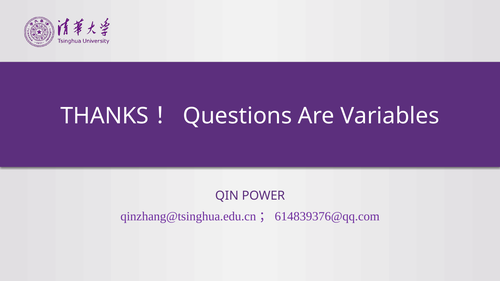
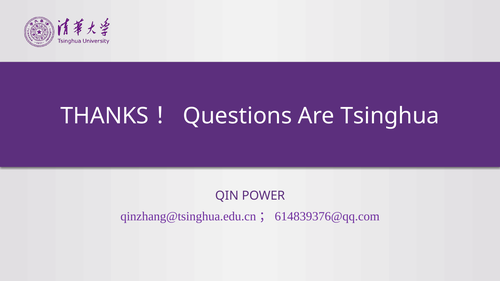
Variables: Variables -> Tsinghua
